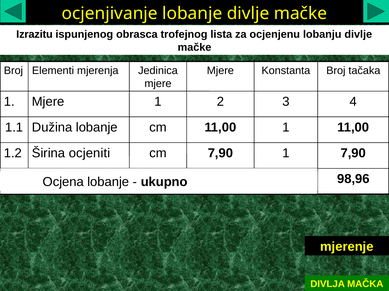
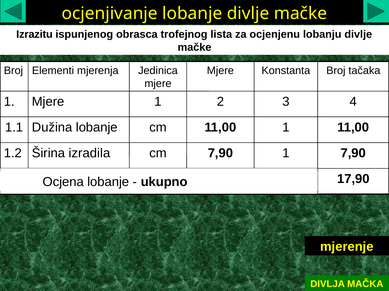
ocjeniti: ocjeniti -> izradila
98,96: 98,96 -> 17,90
